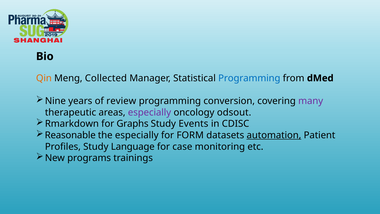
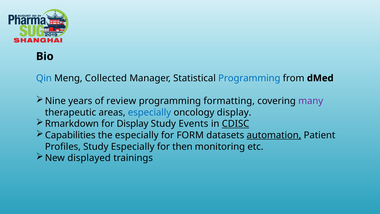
Qin colour: orange -> blue
conversion: conversion -> formatting
especially at (150, 112) colour: purple -> blue
oncology odsout: odsout -> display
for Graphs: Graphs -> Display
CDISC underline: none -> present
Reasonable: Reasonable -> Capabilities
Study Language: Language -> Especially
case: case -> then
programs: programs -> displayed
